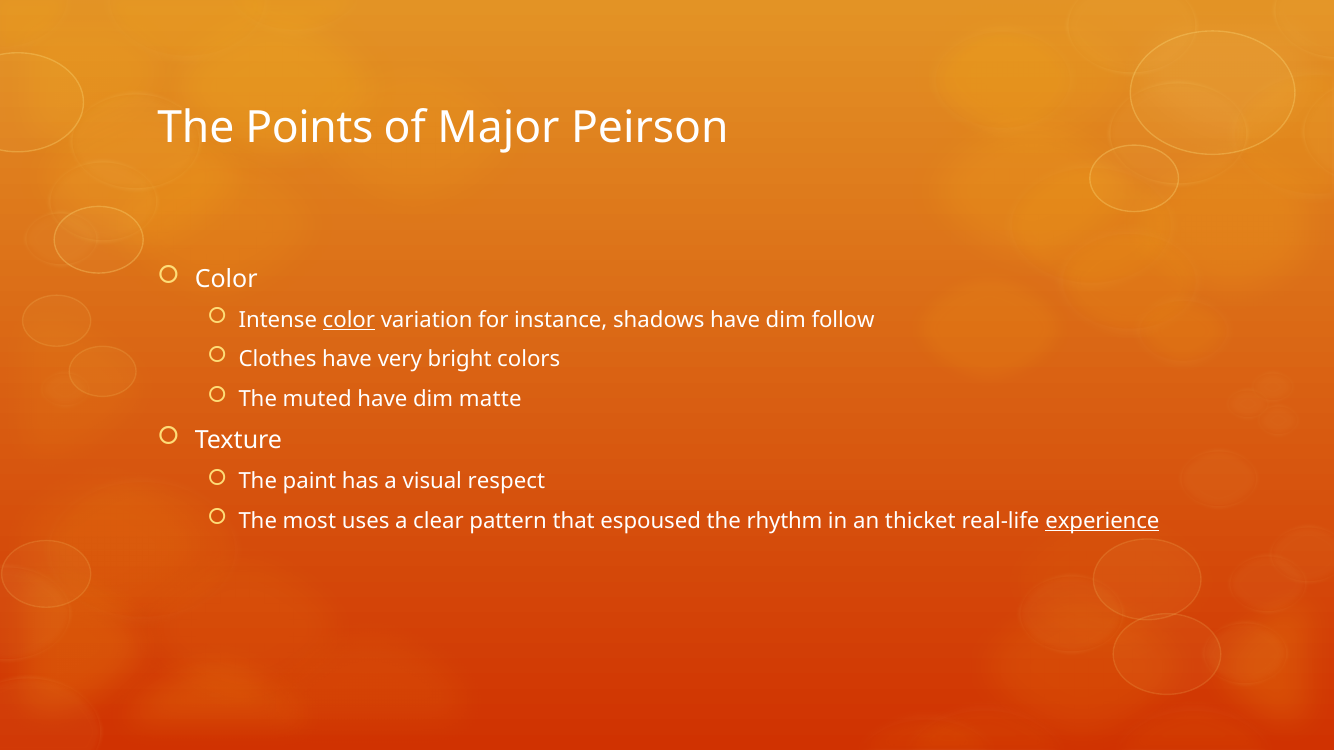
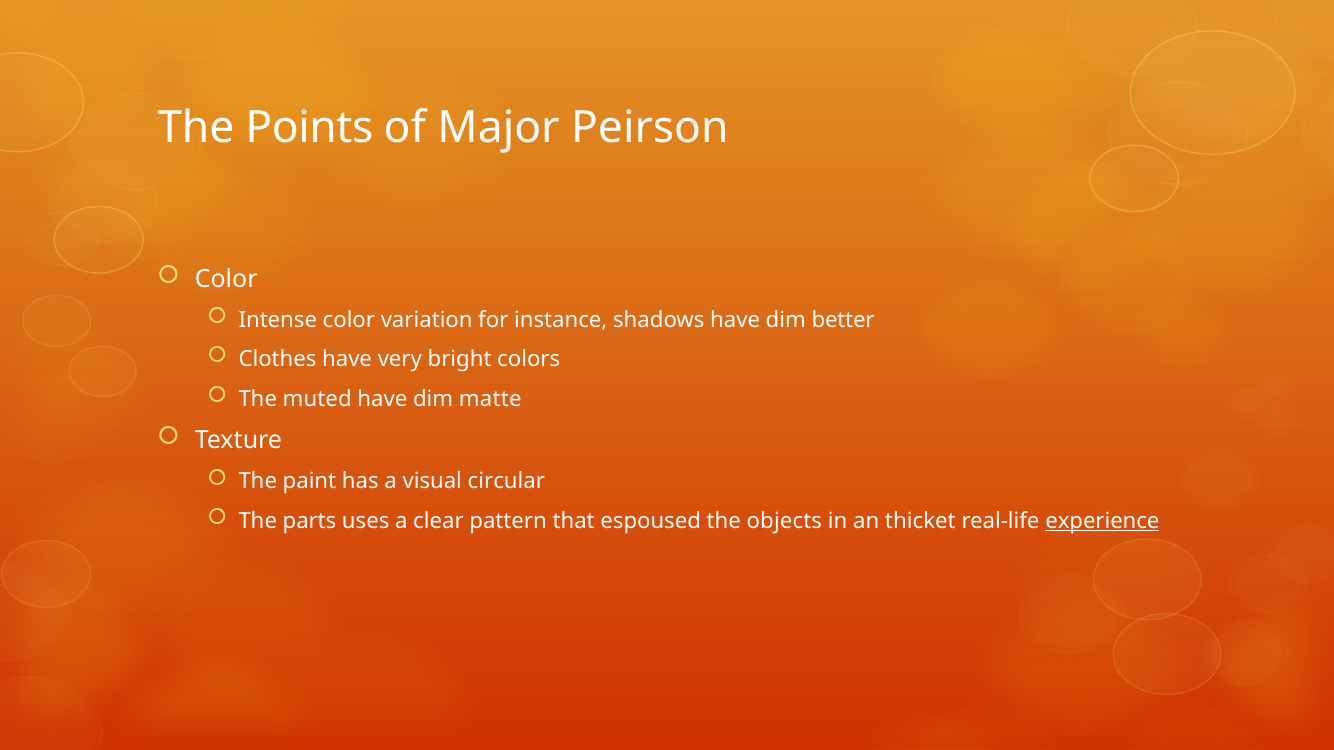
color at (349, 320) underline: present -> none
follow: follow -> better
respect: respect -> circular
most: most -> parts
rhythm: rhythm -> objects
